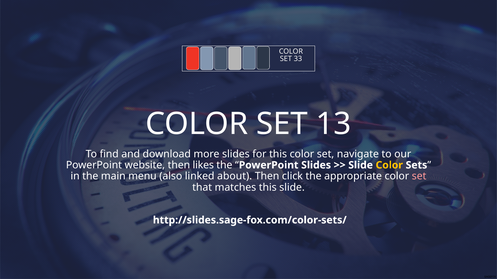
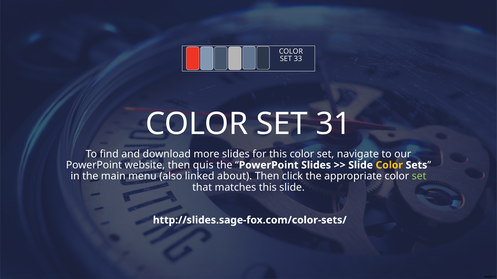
13: 13 -> 31
likes: likes -> quis
set at (419, 177) colour: pink -> light green
